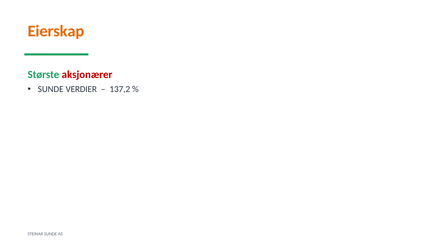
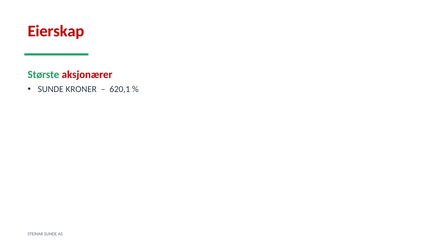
Eierskap colour: orange -> red
VERDIER: VERDIER -> KRONER
137,2: 137,2 -> 620,1
